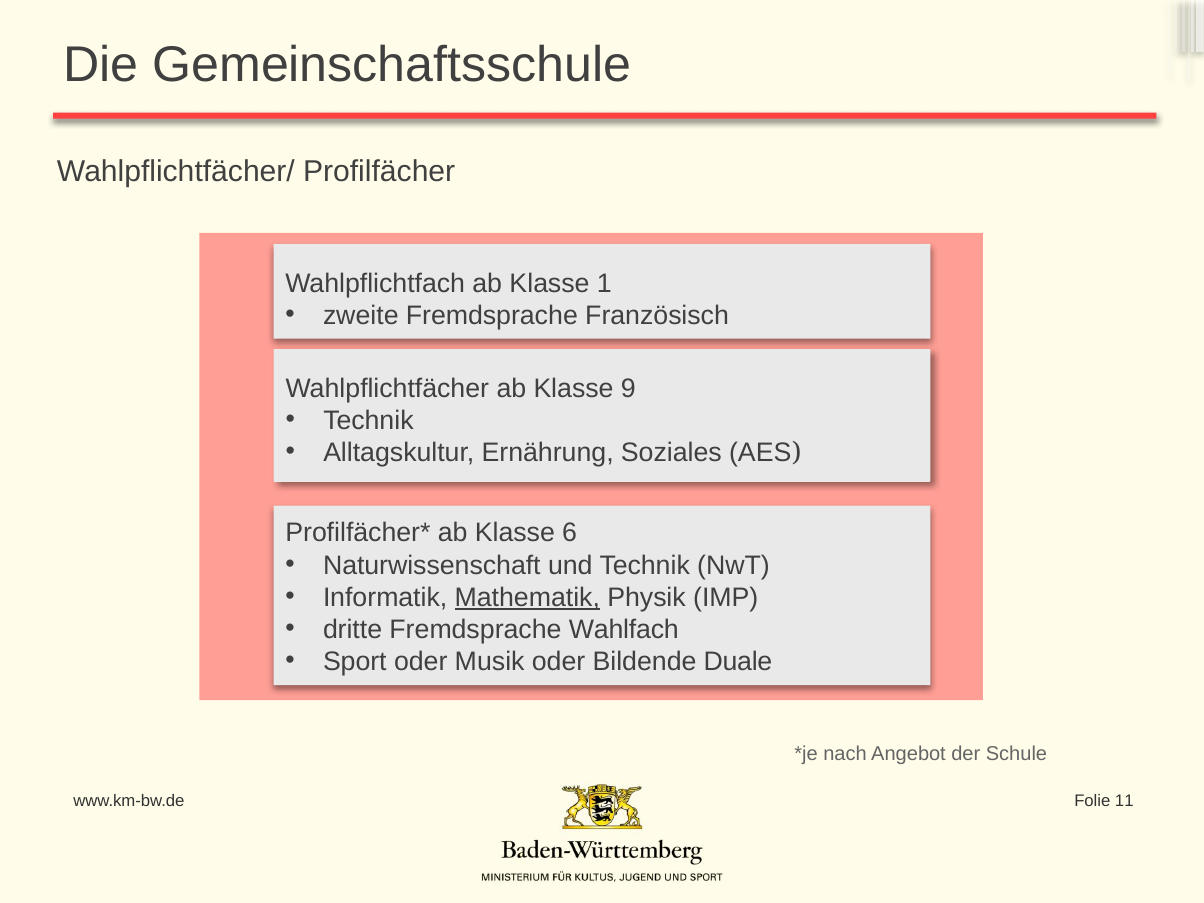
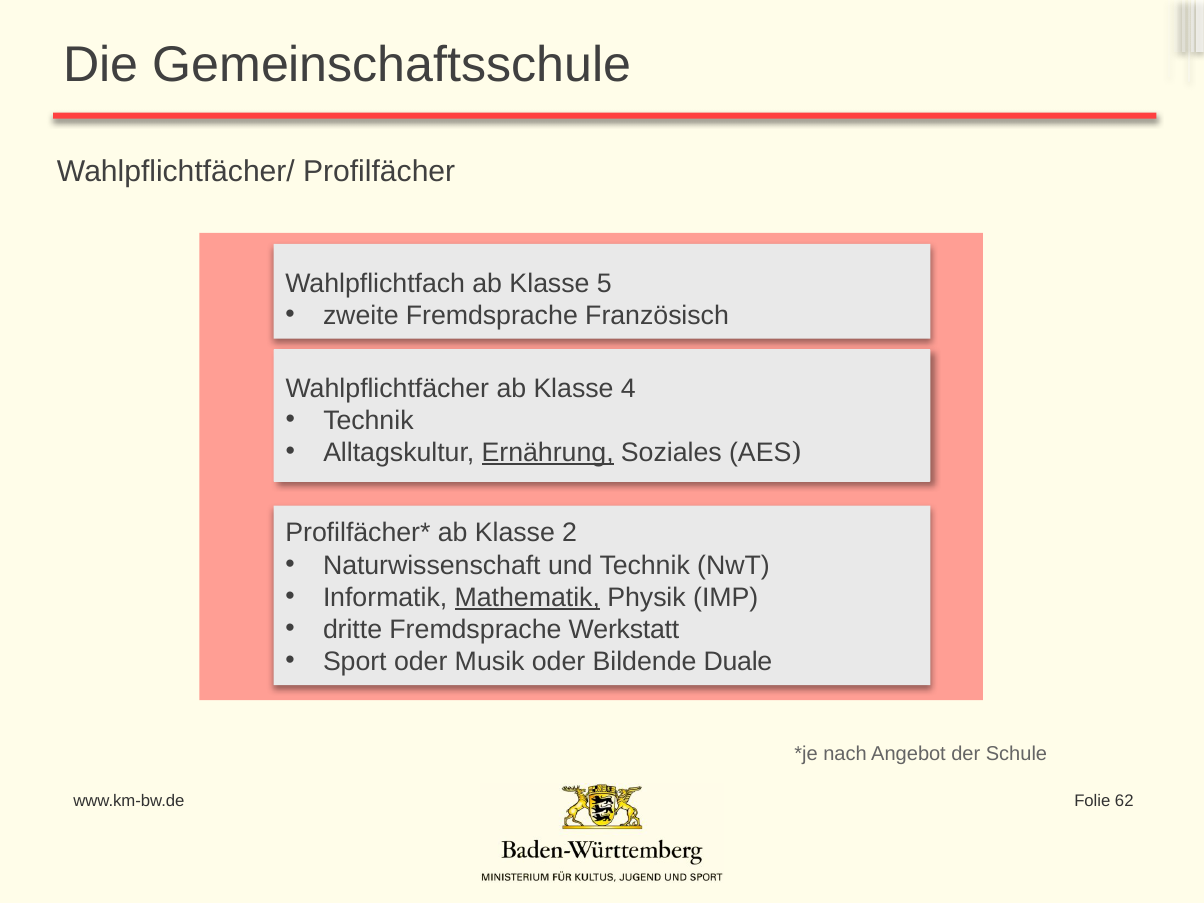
1: 1 -> 5
9: 9 -> 4
Ernährung underline: none -> present
6: 6 -> 2
Wahlfach: Wahlfach -> Werkstatt
11: 11 -> 62
